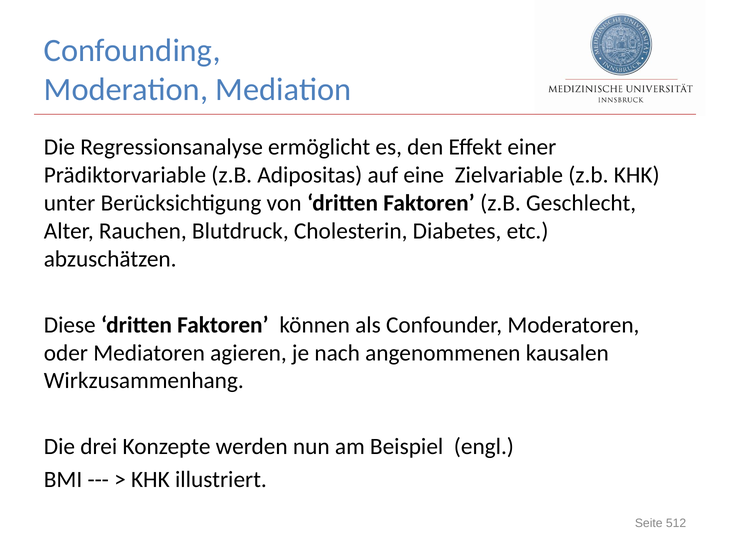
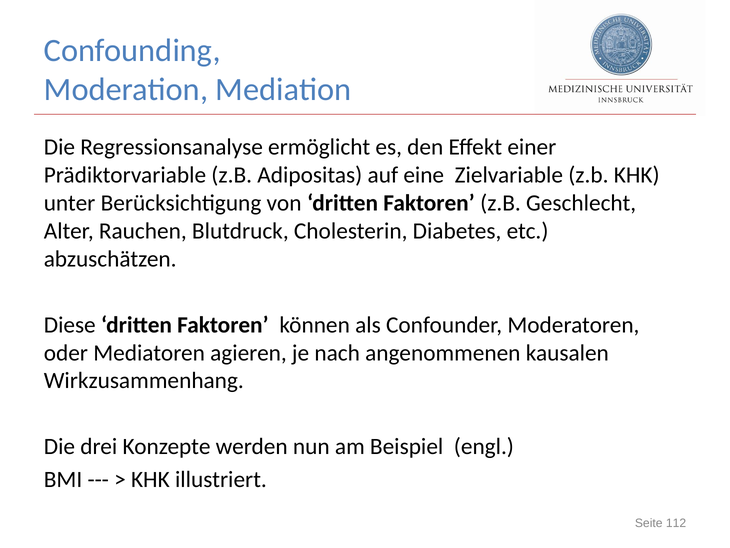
512: 512 -> 112
